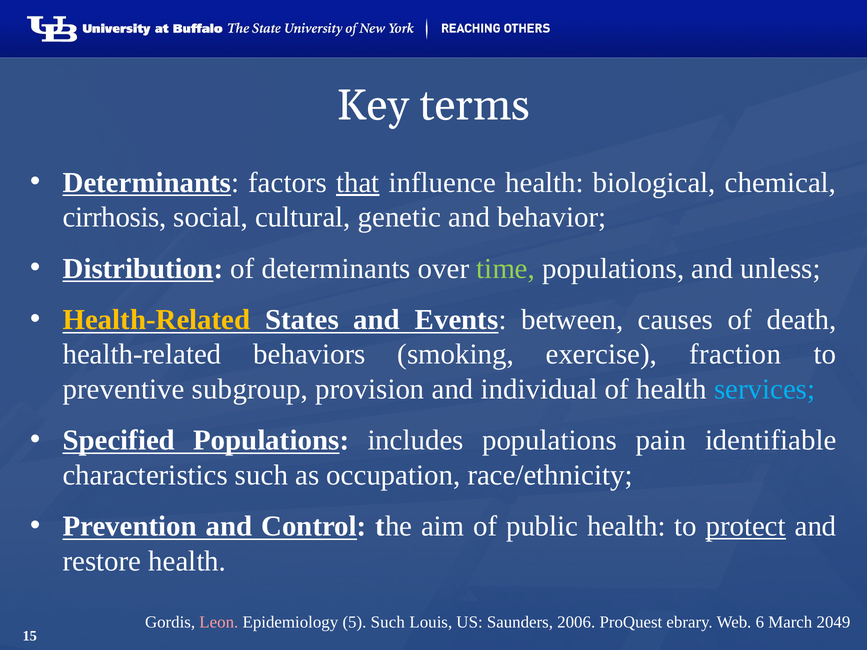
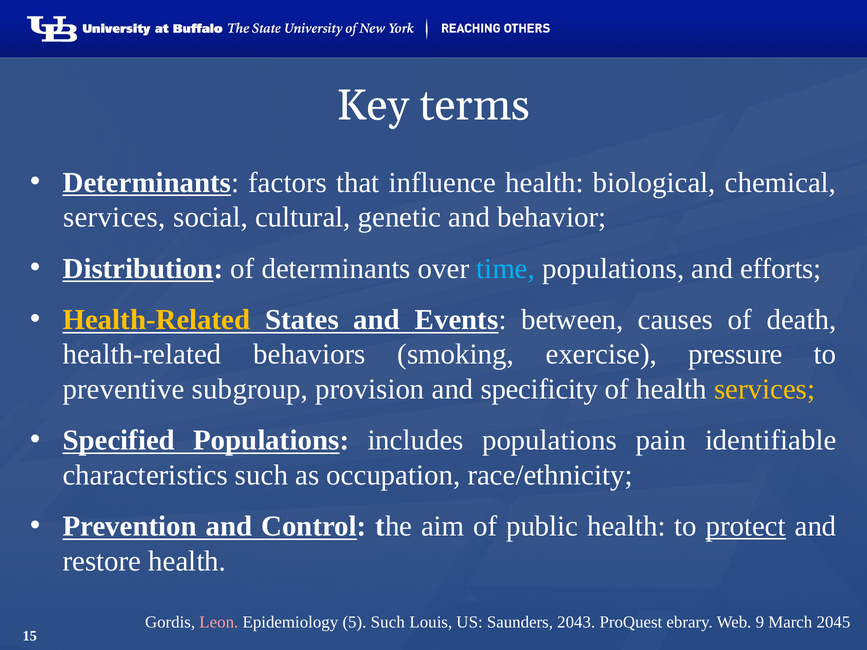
that underline: present -> none
cirrhosis at (115, 217): cirrhosis -> services
time colour: light green -> light blue
unless: unless -> efforts
fraction: fraction -> pressure
individual: individual -> specificity
services at (765, 389) colour: light blue -> yellow
2006: 2006 -> 2043
6: 6 -> 9
2049: 2049 -> 2045
